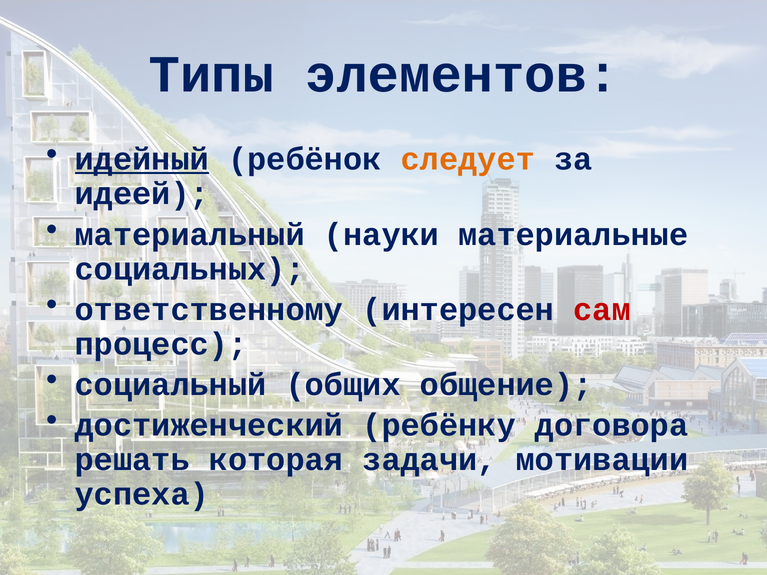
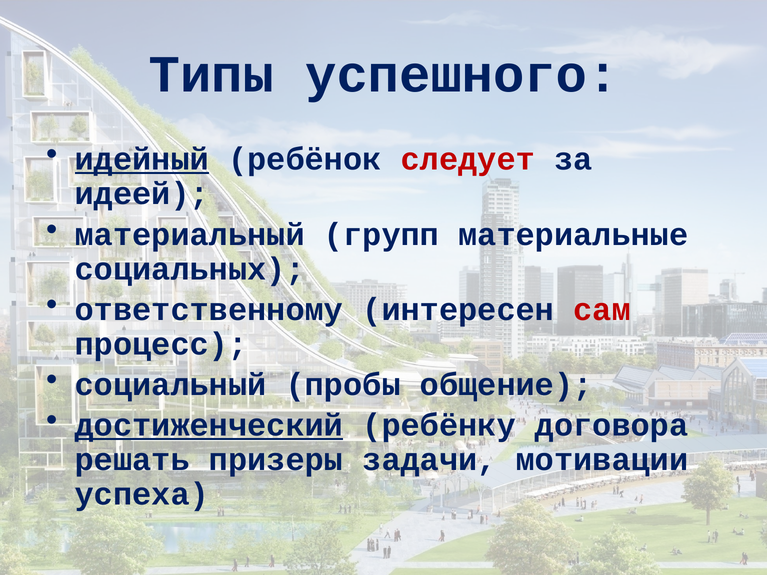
элементов: элементов -> успешного
следует colour: orange -> red
науки: науки -> групп
общих: общих -> пробы
достиженческий underline: none -> present
которая: которая -> призеры
